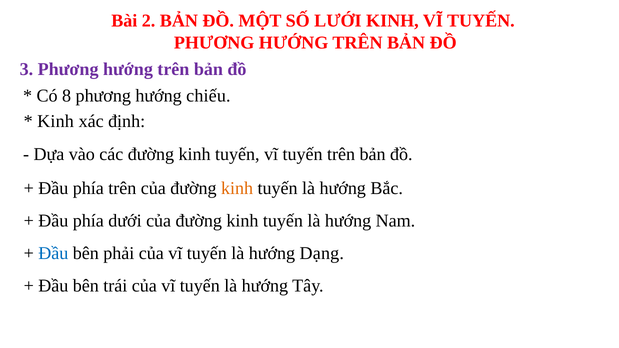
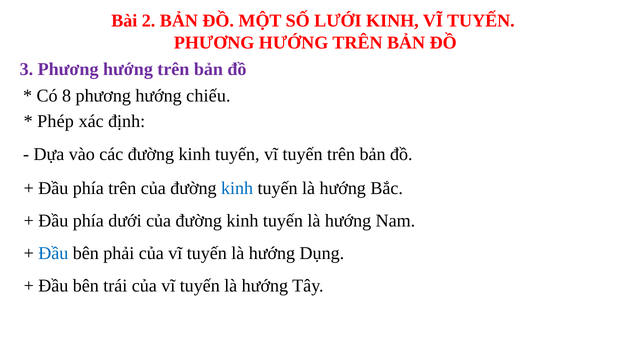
Kinh at (56, 122): Kinh -> Phép
kinh at (237, 188) colour: orange -> blue
Dạng: Dạng -> Dụng
